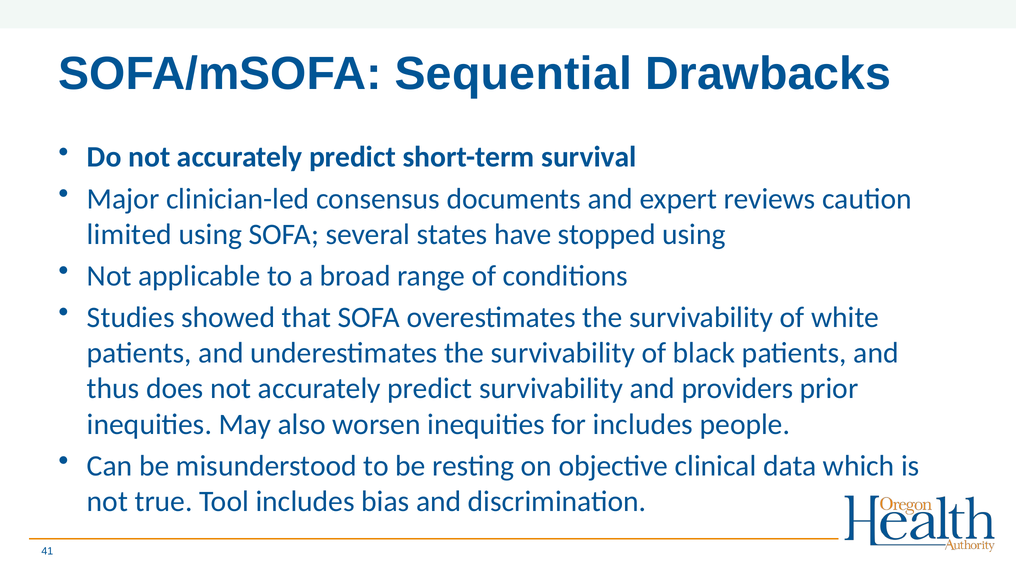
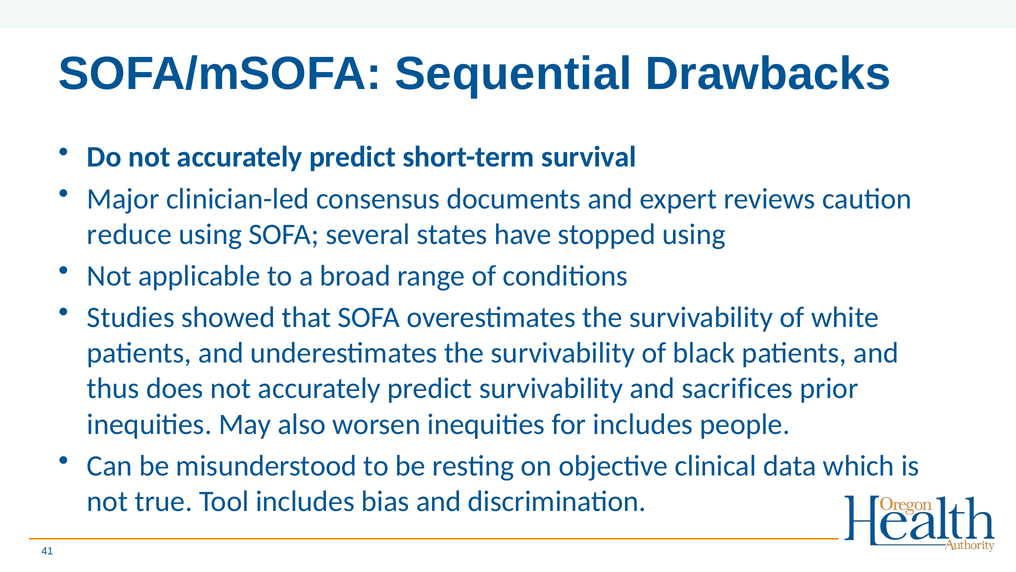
limited: limited -> reduce
providers: providers -> sacrifices
